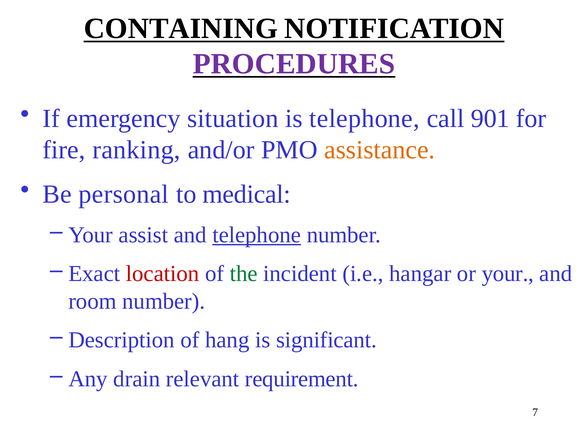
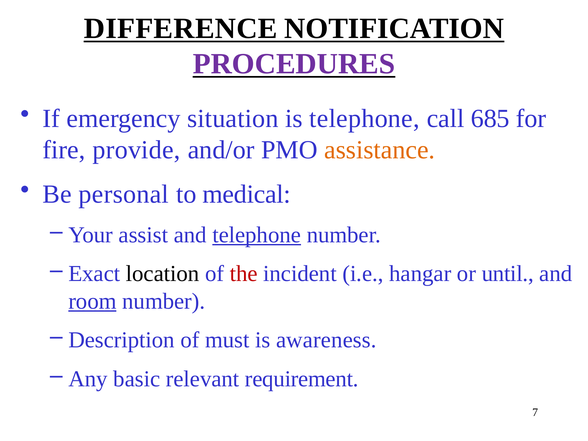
CONTAINING: CONTAINING -> DIFFERENCE
901: 901 -> 685
ranking: ranking -> provide
location colour: red -> black
the colour: green -> red
or your: your -> until
room underline: none -> present
hang: hang -> must
significant: significant -> awareness
drain: drain -> basic
